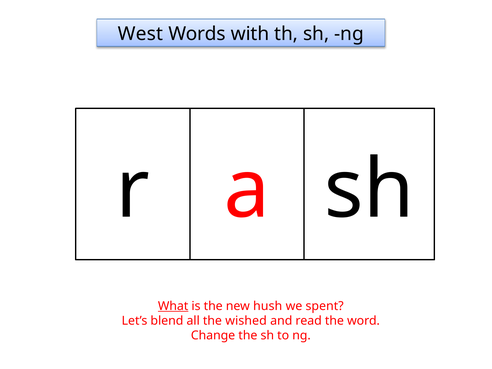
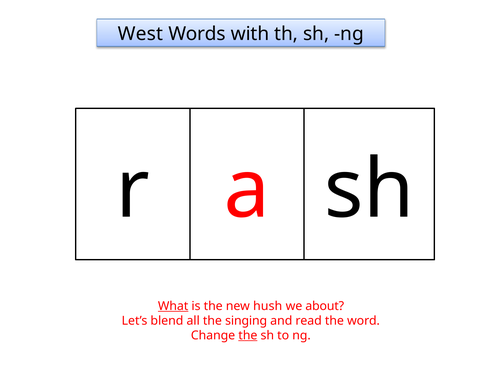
spent: spent -> about
wished: wished -> singing
the at (248, 335) underline: none -> present
